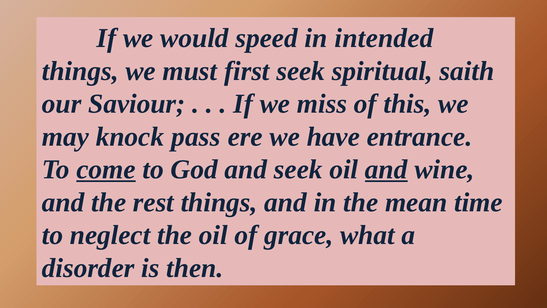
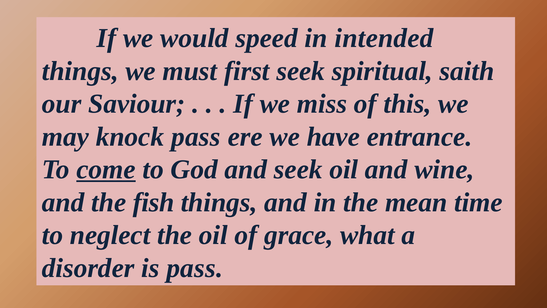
and at (386, 169) underline: present -> none
rest: rest -> fish
is then: then -> pass
